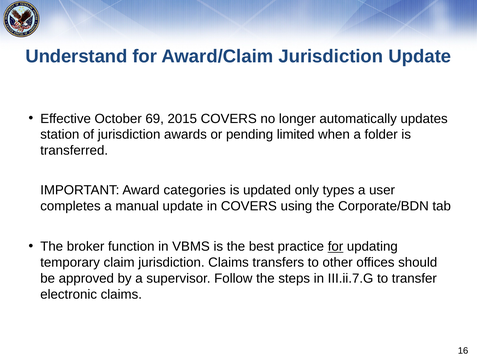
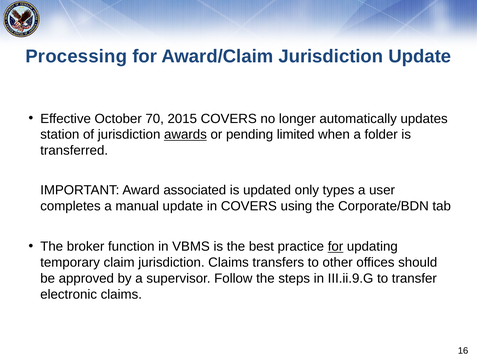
Understand: Understand -> Processing
69: 69 -> 70
awards underline: none -> present
categories: categories -> associated
III.ii.7.G: III.ii.7.G -> III.ii.9.G
